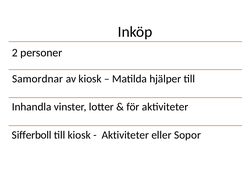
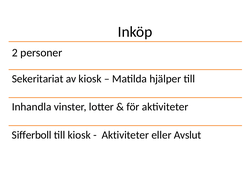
Samordnar: Samordnar -> Sekeritariat
Sopor: Sopor -> Avslut
